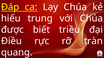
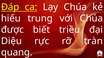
Điều: Điều -> Diệu
